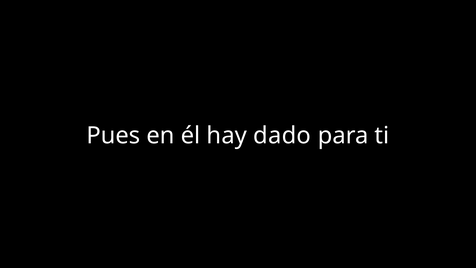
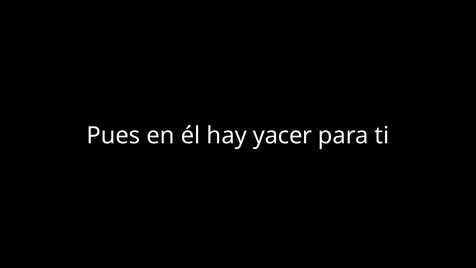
dado: dado -> yacer
